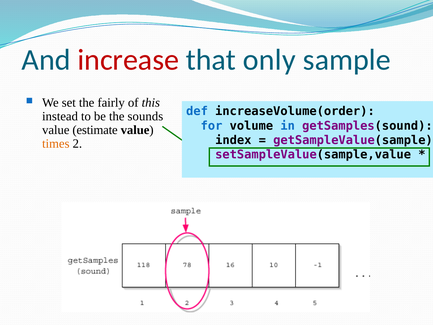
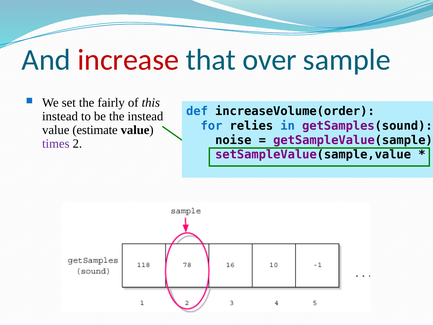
only: only -> over
the sounds: sounds -> instead
volume: volume -> relies
index: index -> noise
times colour: orange -> purple
